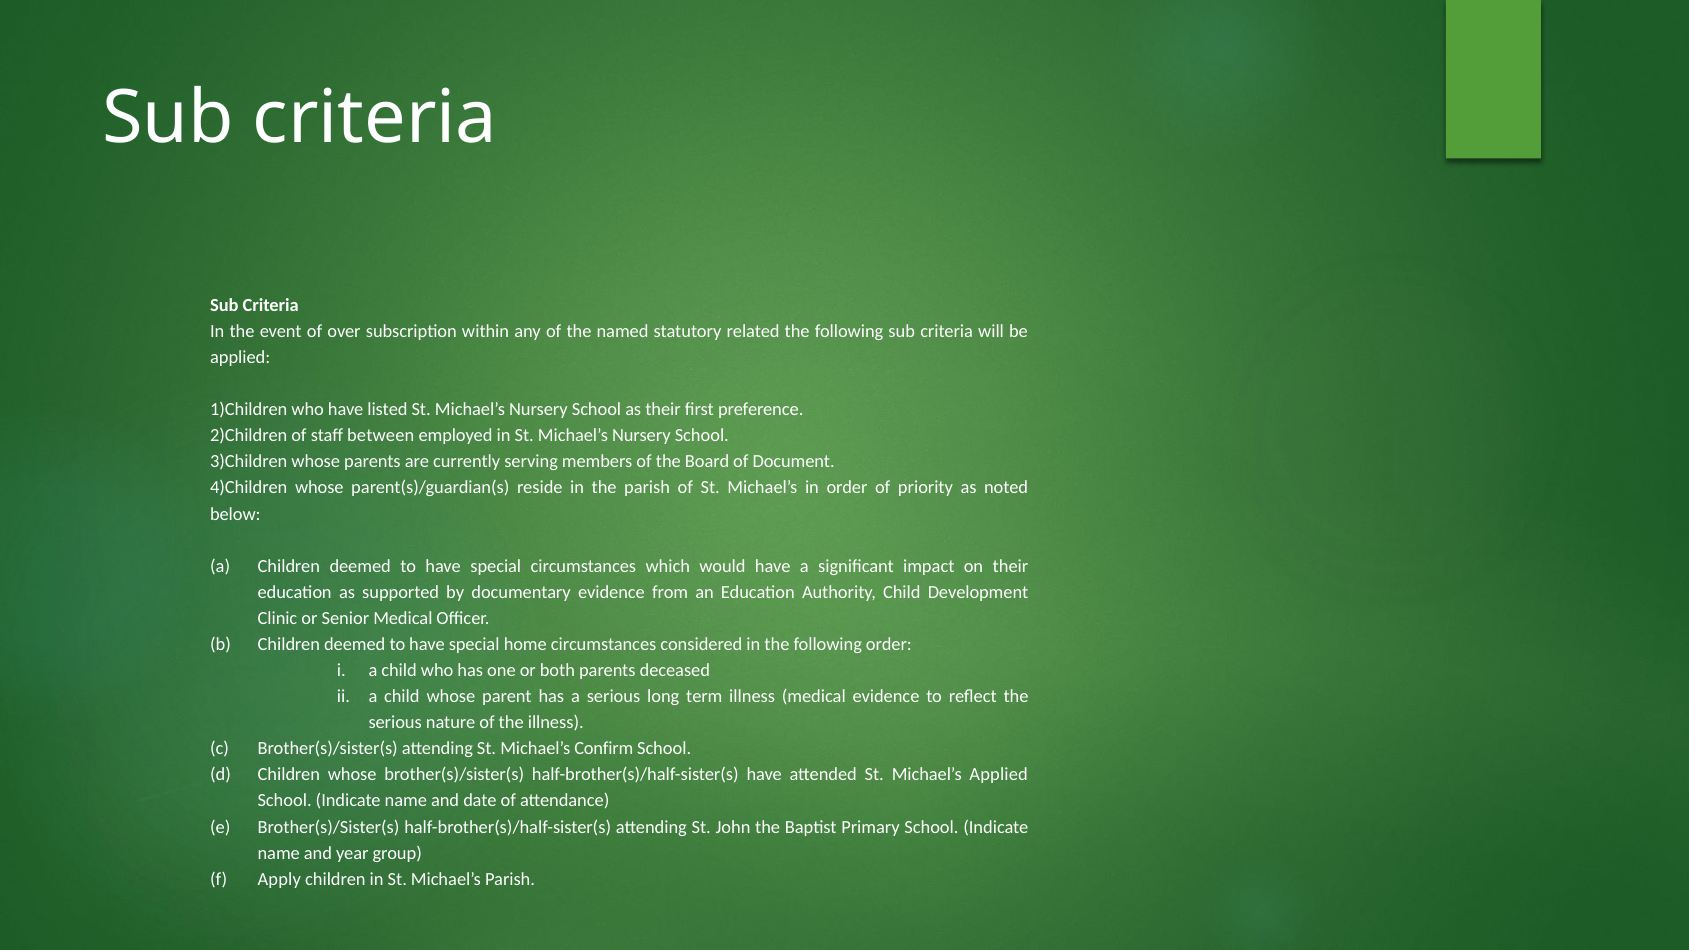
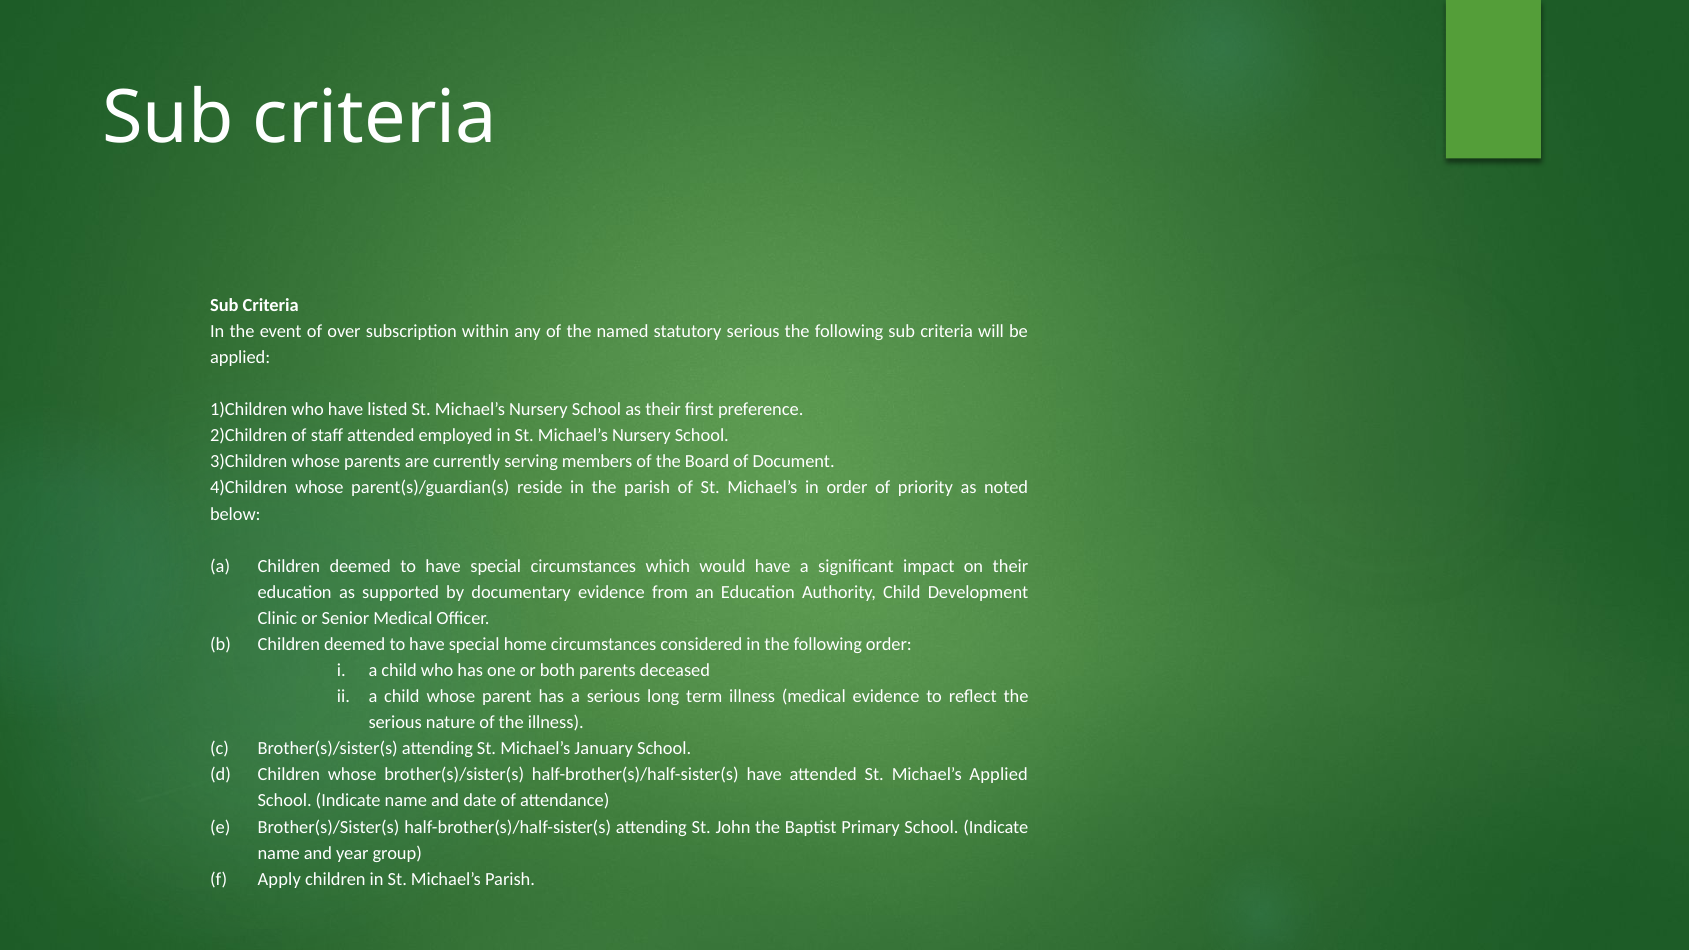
statutory related: related -> serious
staff between: between -> attended
Confirm: Confirm -> January
